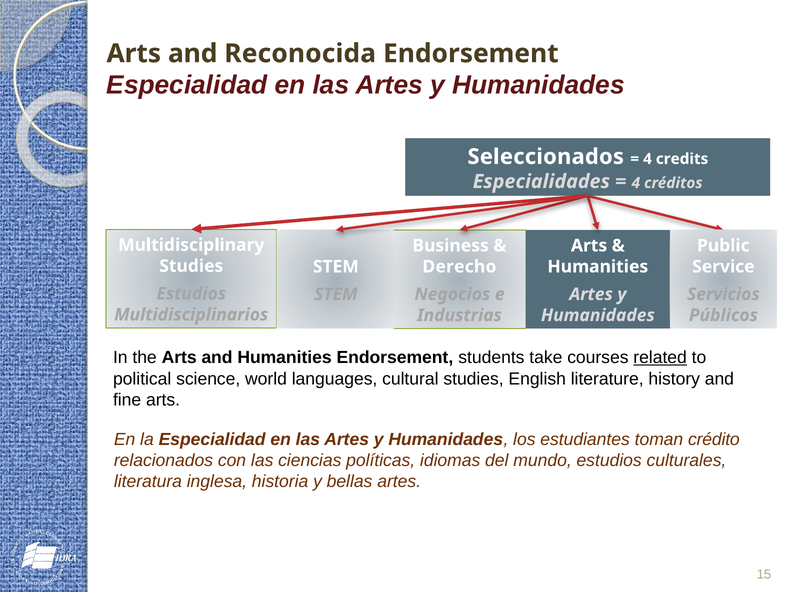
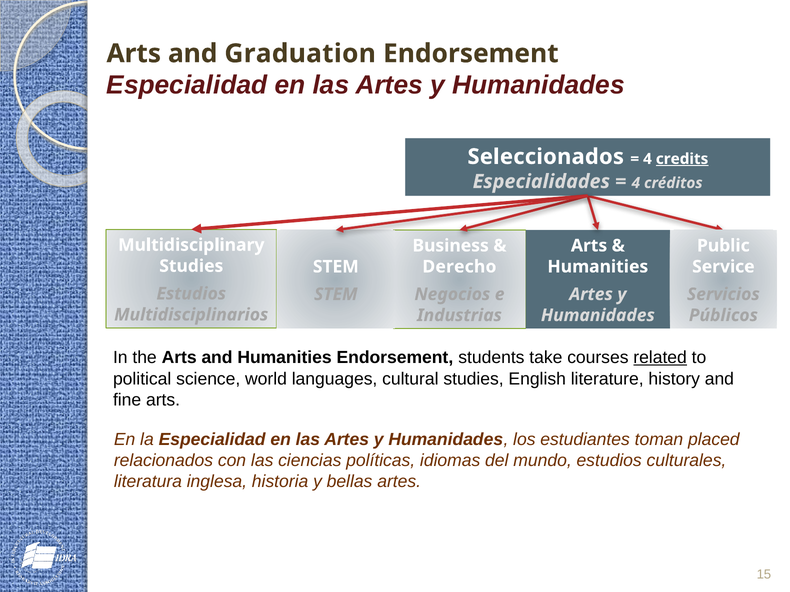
Reconocida: Reconocida -> Graduation
credits underline: none -> present
crédito: crédito -> placed
